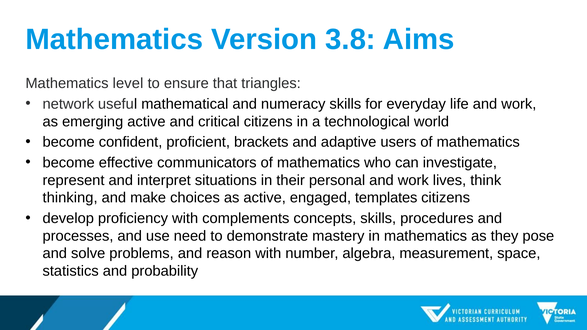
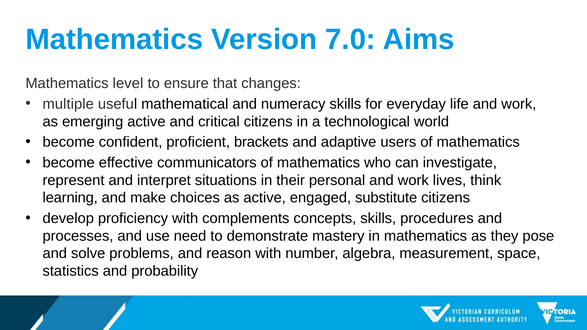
3.8: 3.8 -> 7.0
triangles: triangles -> changes
network: network -> multiple
thinking: thinking -> learning
templates: templates -> substitute
